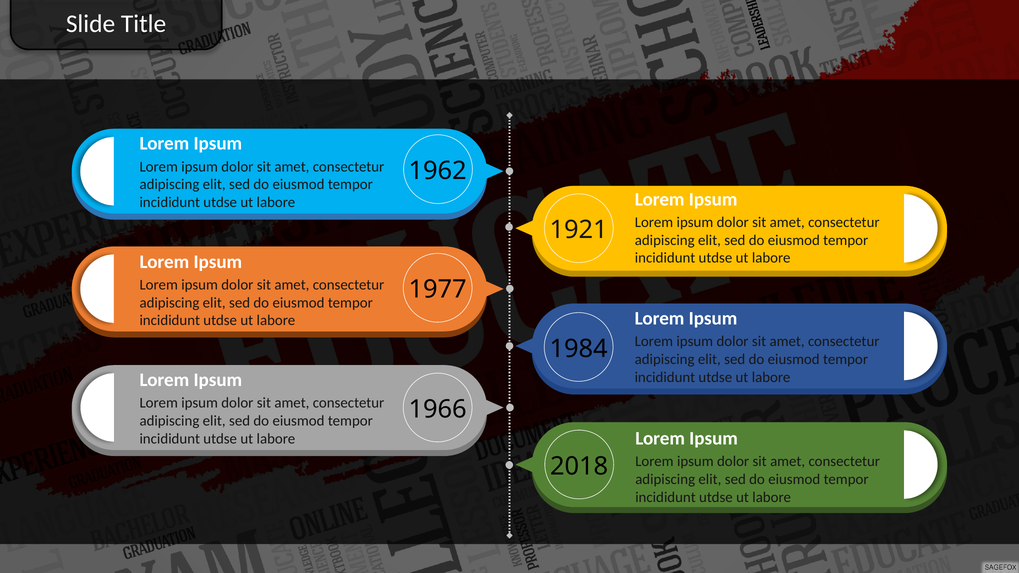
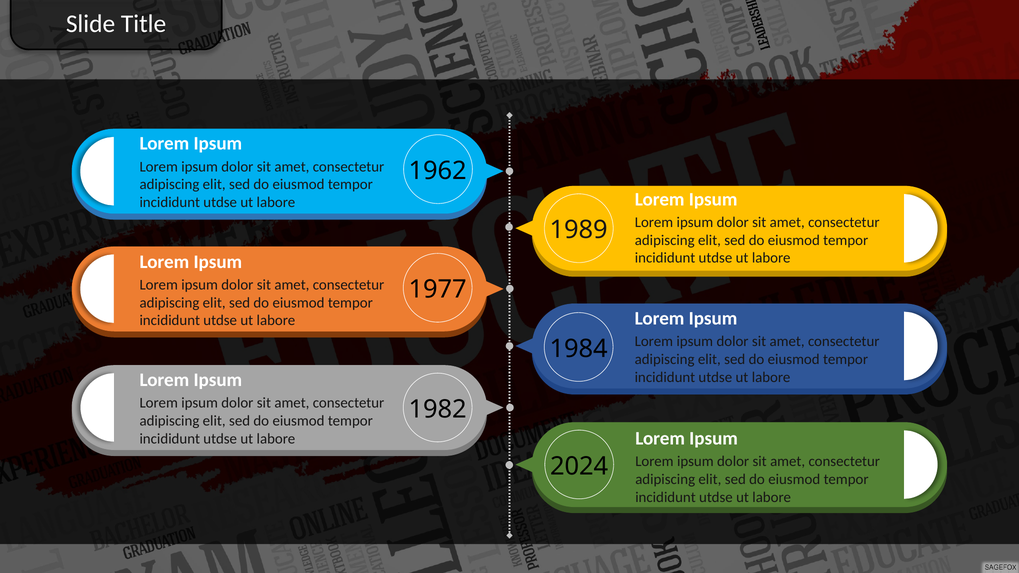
1921: 1921 -> 1989
1966: 1966 -> 1982
2018: 2018 -> 2024
